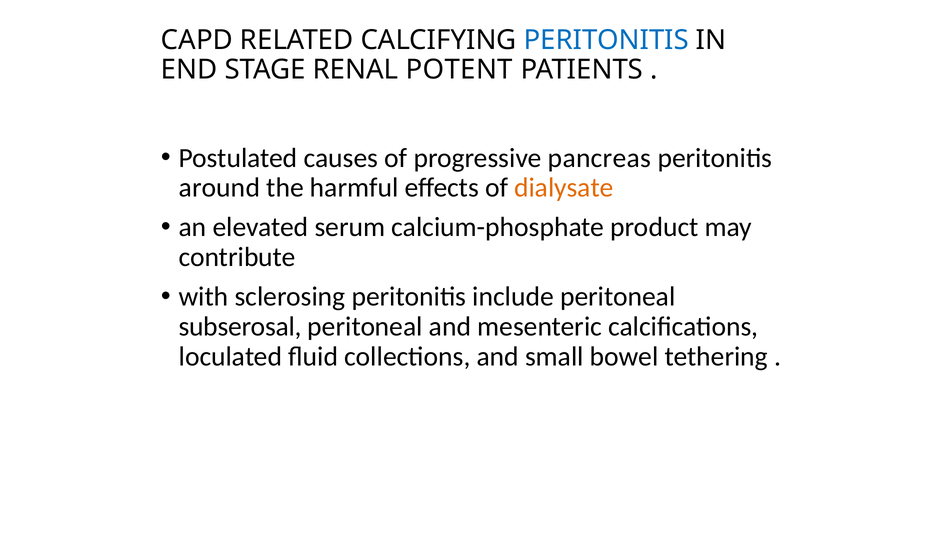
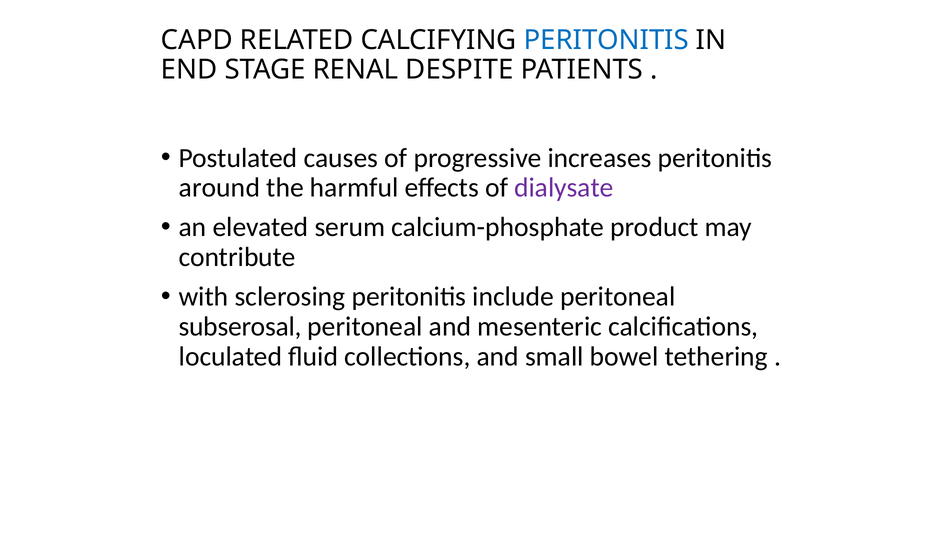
POTENT: POTENT -> DESPITE
pancreas: pancreas -> increases
dialysate colour: orange -> purple
